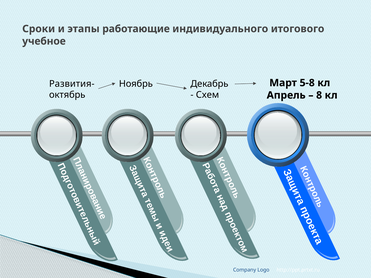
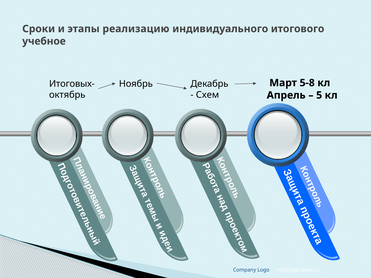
работающие: работающие -> реализацию
Развития-: Развития- -> Итоговых-
8: 8 -> 5
